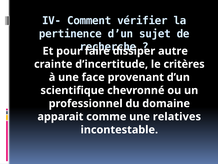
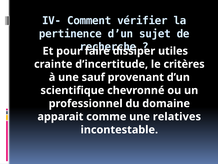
autre: autre -> utiles
face: face -> sauf
